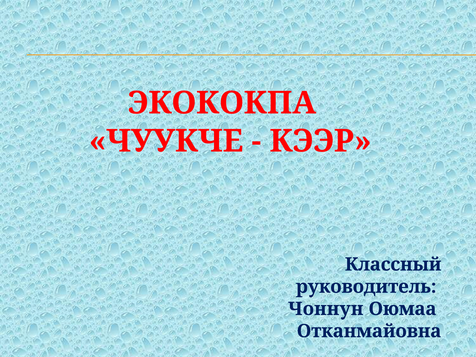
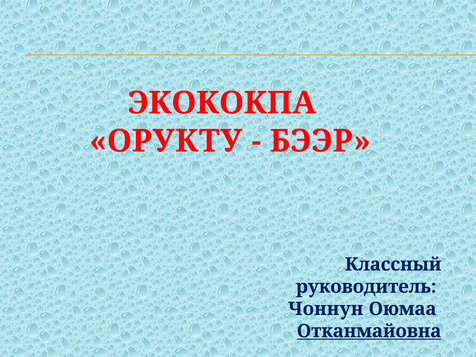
ЧУУКЧЕ: ЧУУКЧЕ -> ОРУКТУ
КЭЭР: КЭЭР -> БЭЭР
Отканмайовна underline: none -> present
